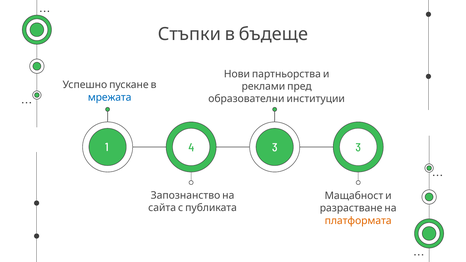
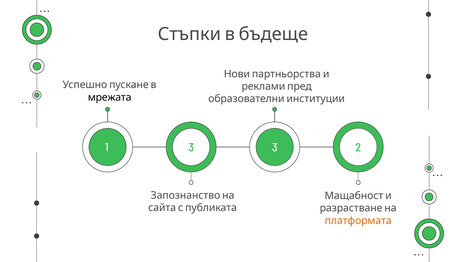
мрежата colour: blue -> black
1 4: 4 -> 3
3 3: 3 -> 2
